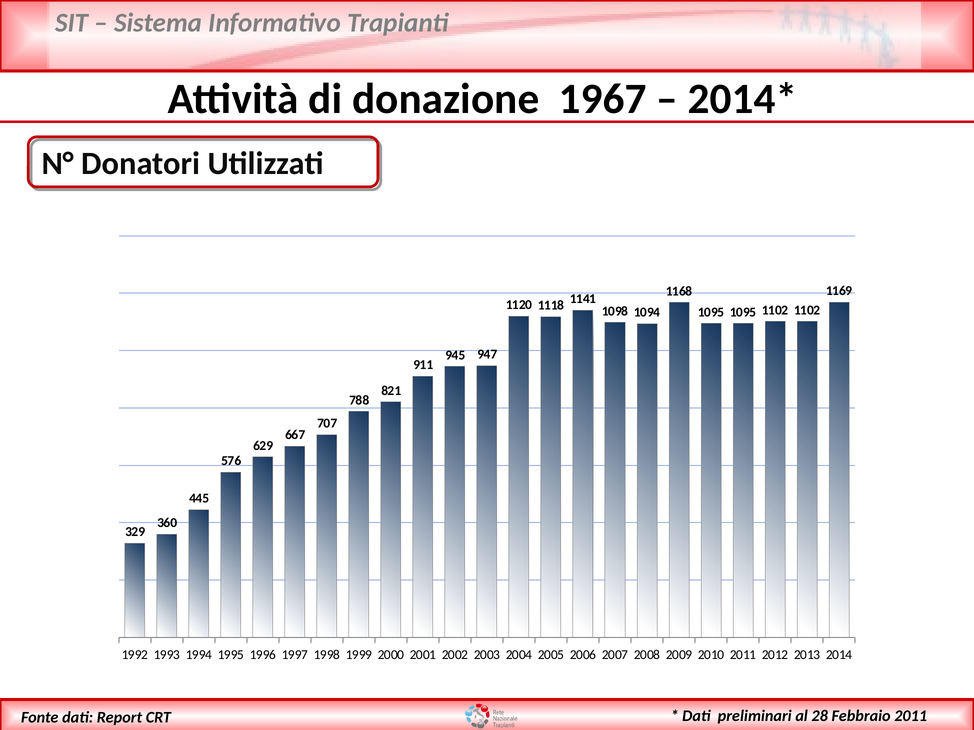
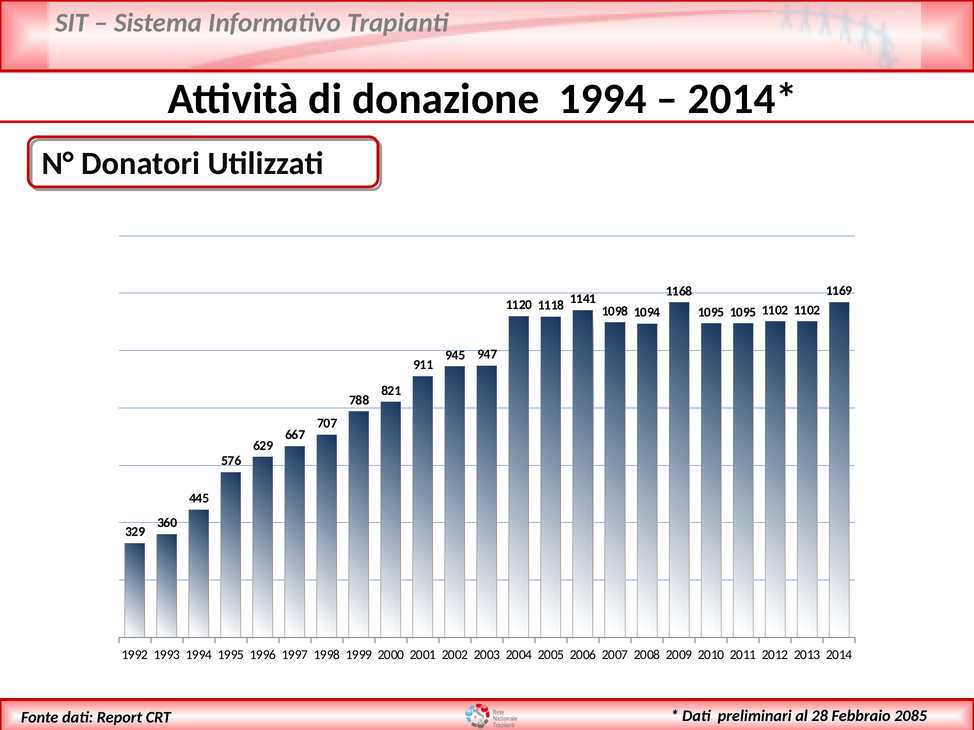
donazione 1967: 1967 -> 1994
2011 at (911, 717): 2011 -> 2085
